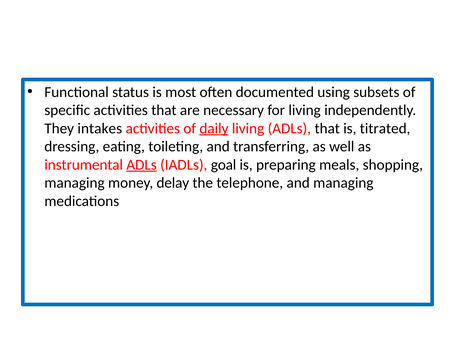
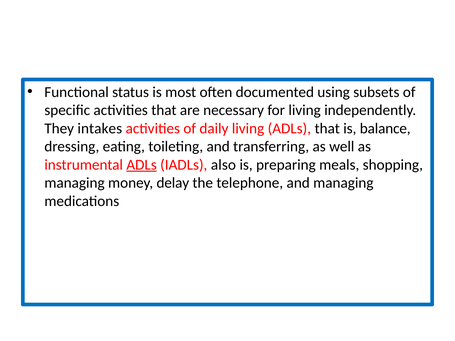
daily underline: present -> none
titrated: titrated -> balance
goal: goal -> also
